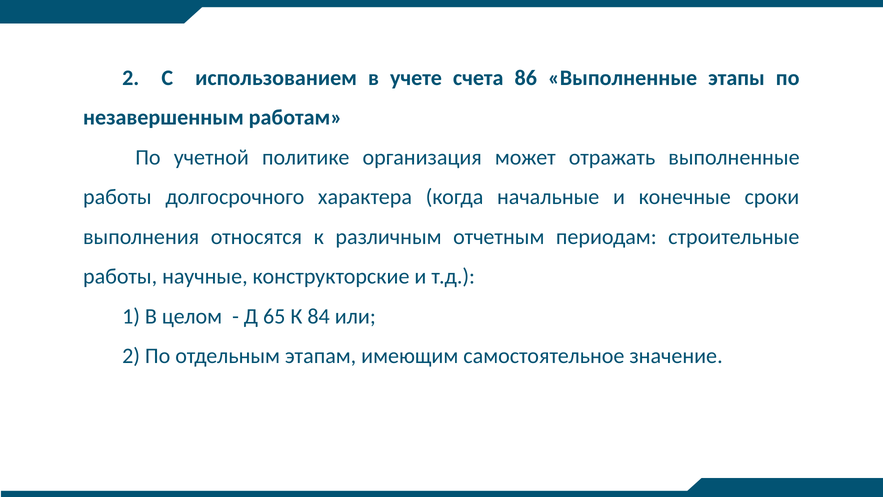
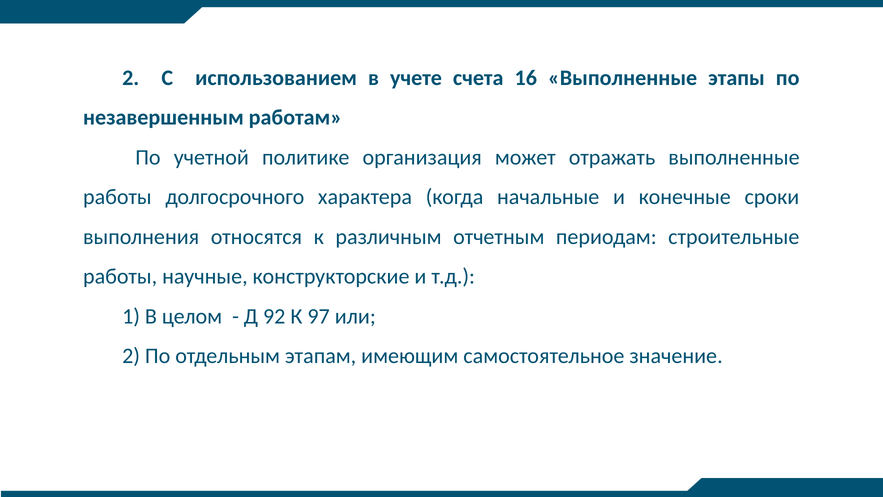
86: 86 -> 16
65: 65 -> 92
84: 84 -> 97
